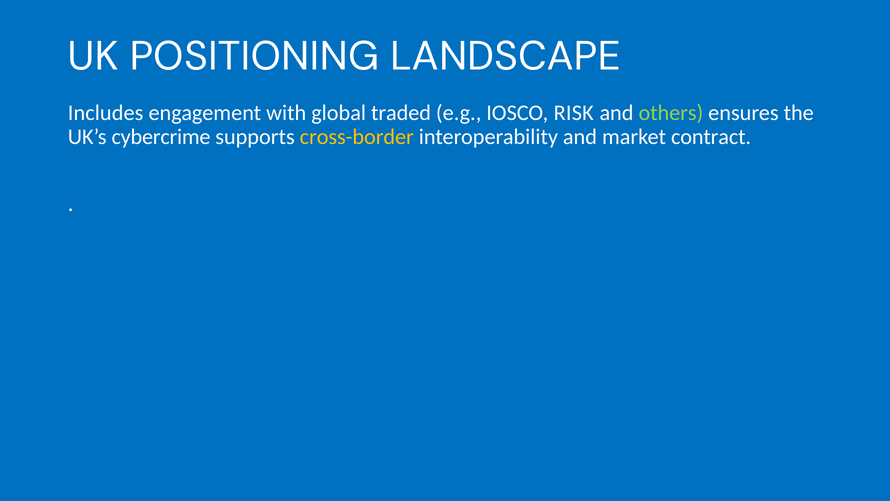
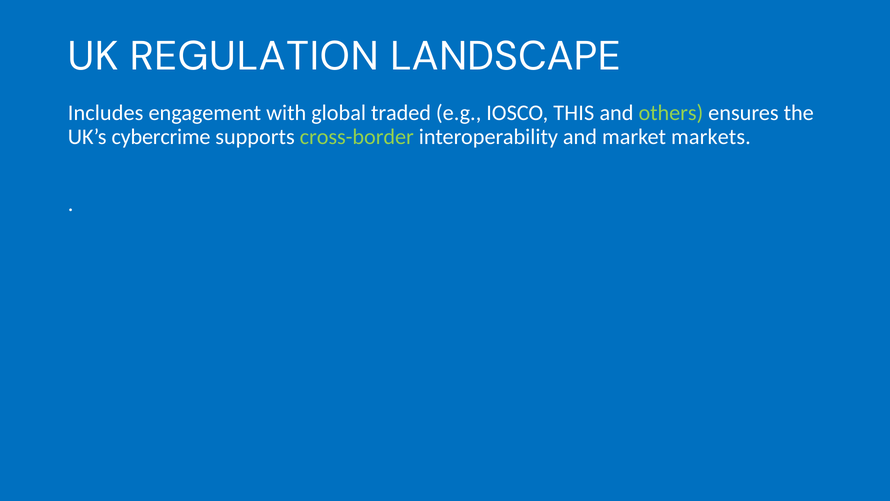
POSITIONING: POSITIONING -> REGULATION
RISK: RISK -> THIS
cross-border colour: yellow -> light green
contract: contract -> markets
